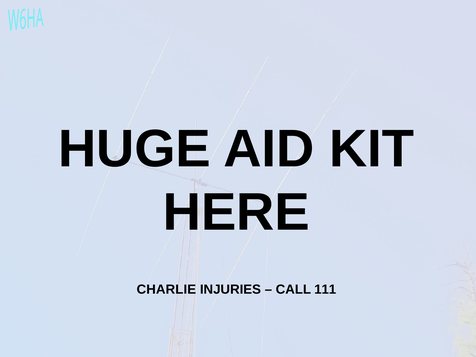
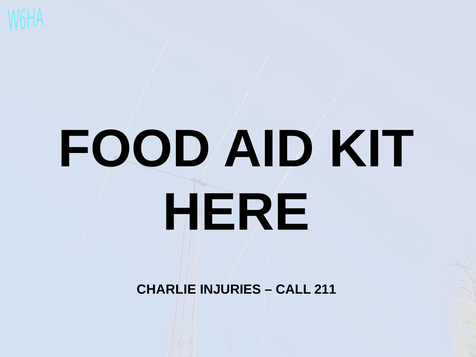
HUGE: HUGE -> FOOD
111: 111 -> 211
